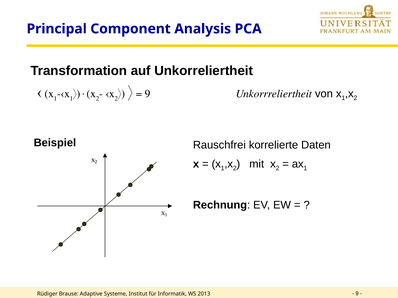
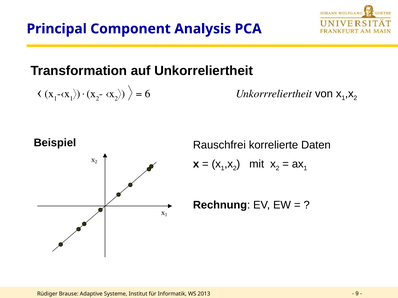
9 at (148, 94): 9 -> 6
